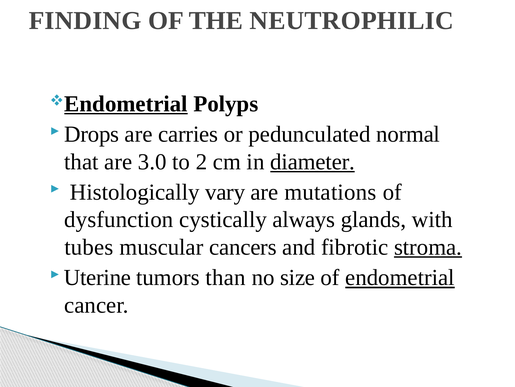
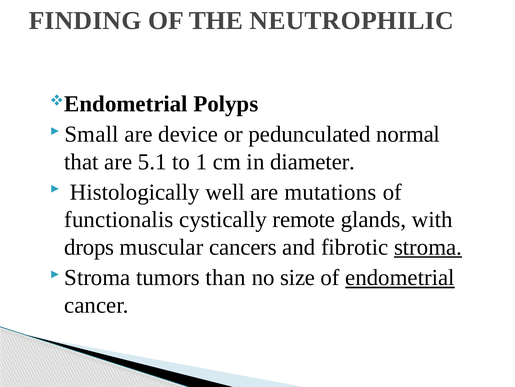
Endometrial at (126, 104) underline: present -> none
Drops: Drops -> Small
carries: carries -> device
3.0: 3.0 -> 5.1
2: 2 -> 1
diameter underline: present -> none
vary: vary -> well
dysfunction: dysfunction -> functionalis
always: always -> remote
tubes: tubes -> drops
Uterine at (97, 277): Uterine -> Stroma
